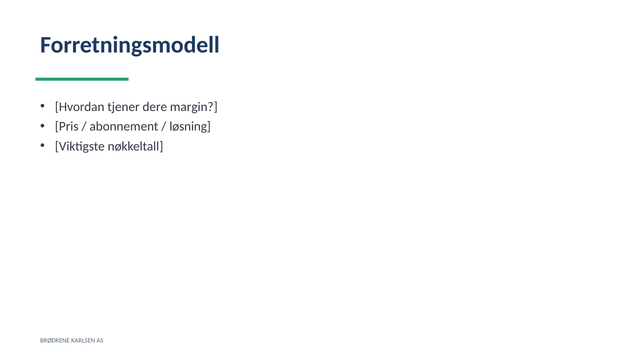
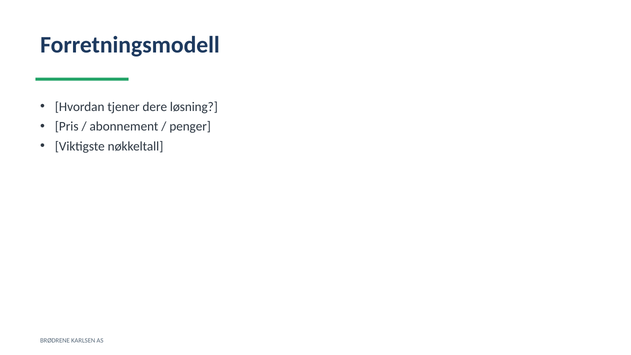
margin: margin -> løsning
løsning: løsning -> penger
